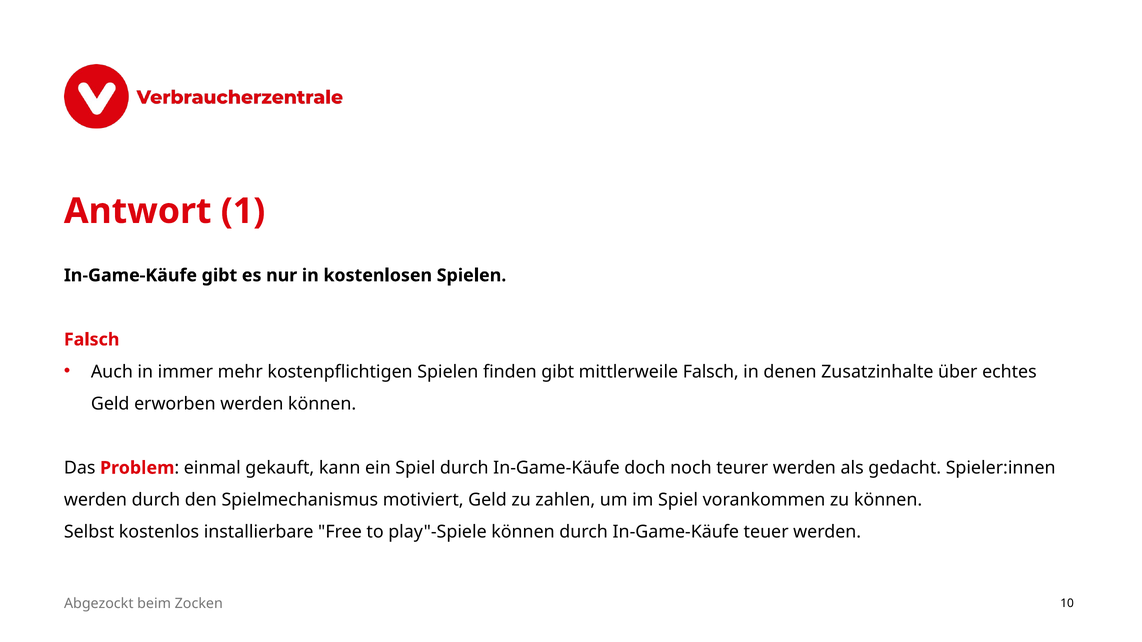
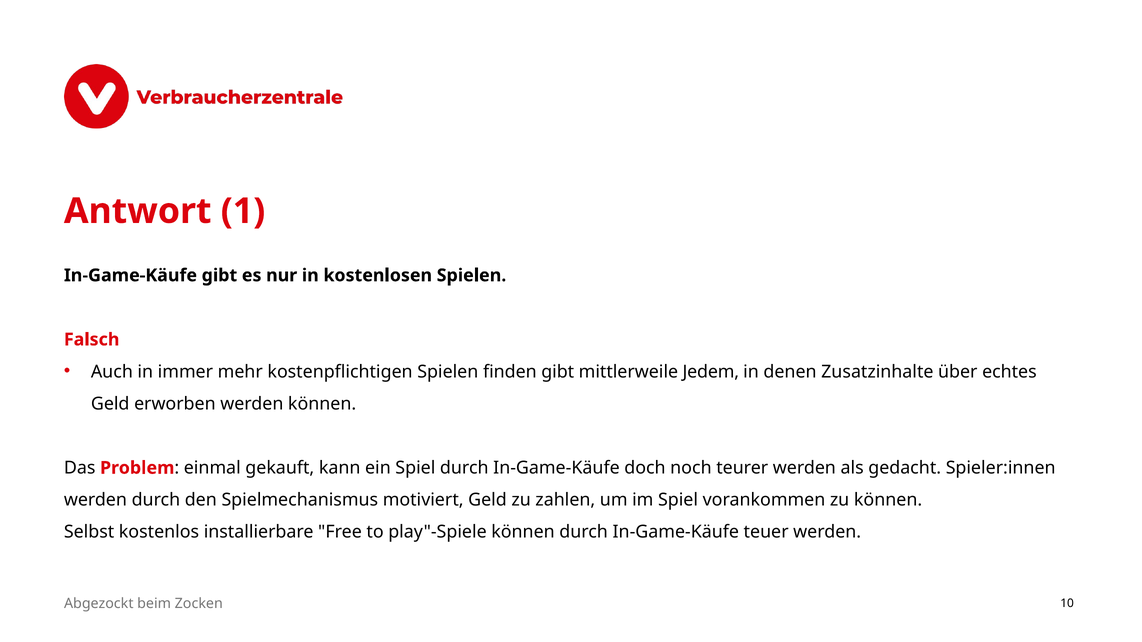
mittlerweile Falsch: Falsch -> Jedem
